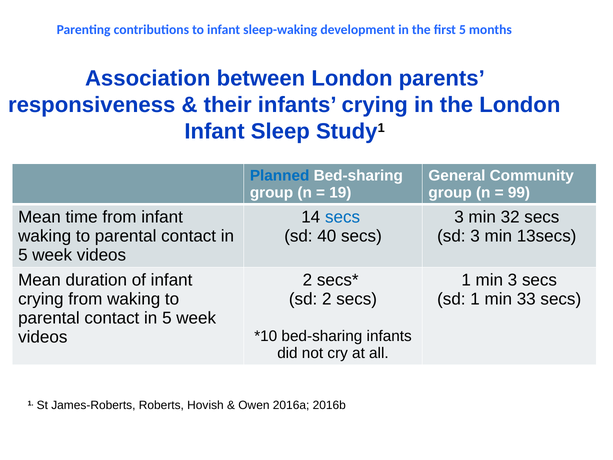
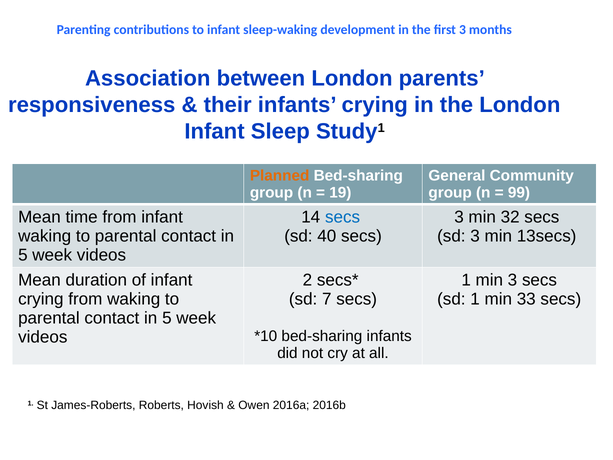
first 5: 5 -> 3
Planned colour: blue -> orange
sd 2: 2 -> 7
